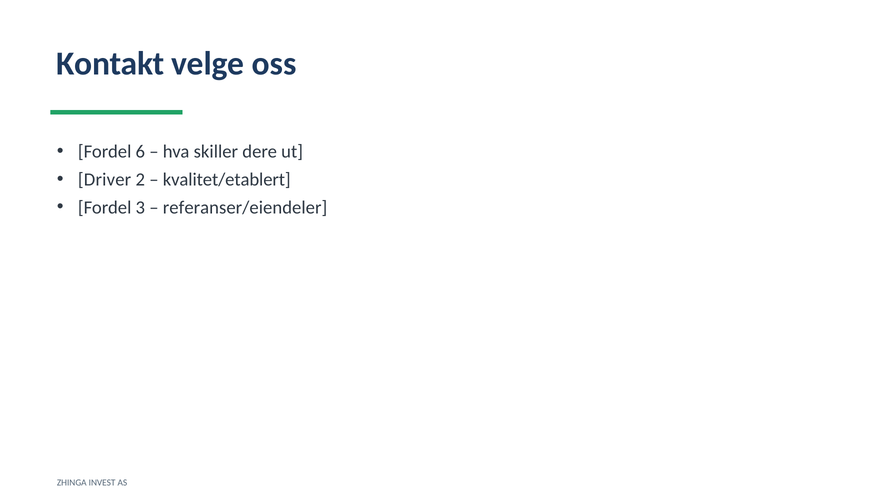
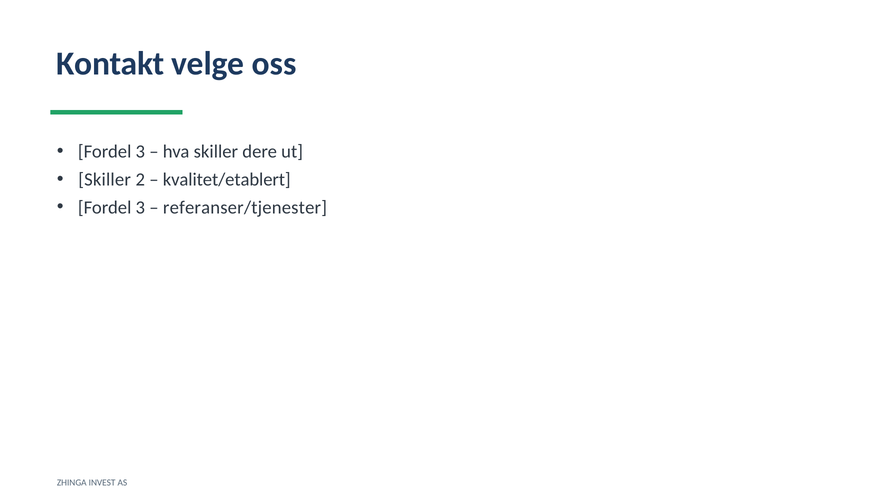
6 at (140, 152): 6 -> 3
Driver at (105, 180): Driver -> Skiller
referanser/eiendeler: referanser/eiendeler -> referanser/tjenester
